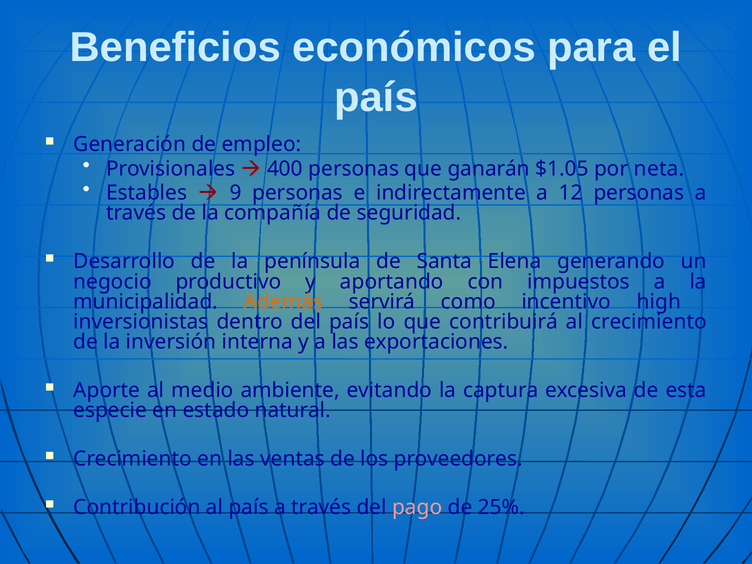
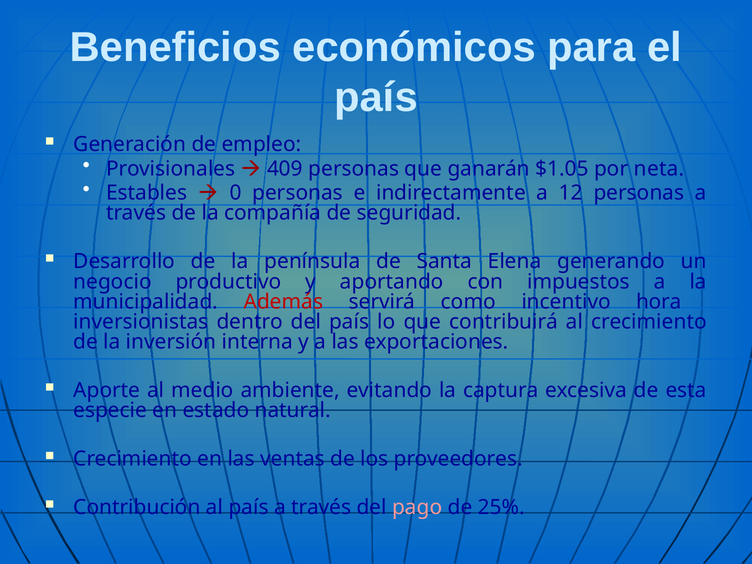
400: 400 -> 409
9: 9 -> 0
Además colour: orange -> red
high: high -> hora
